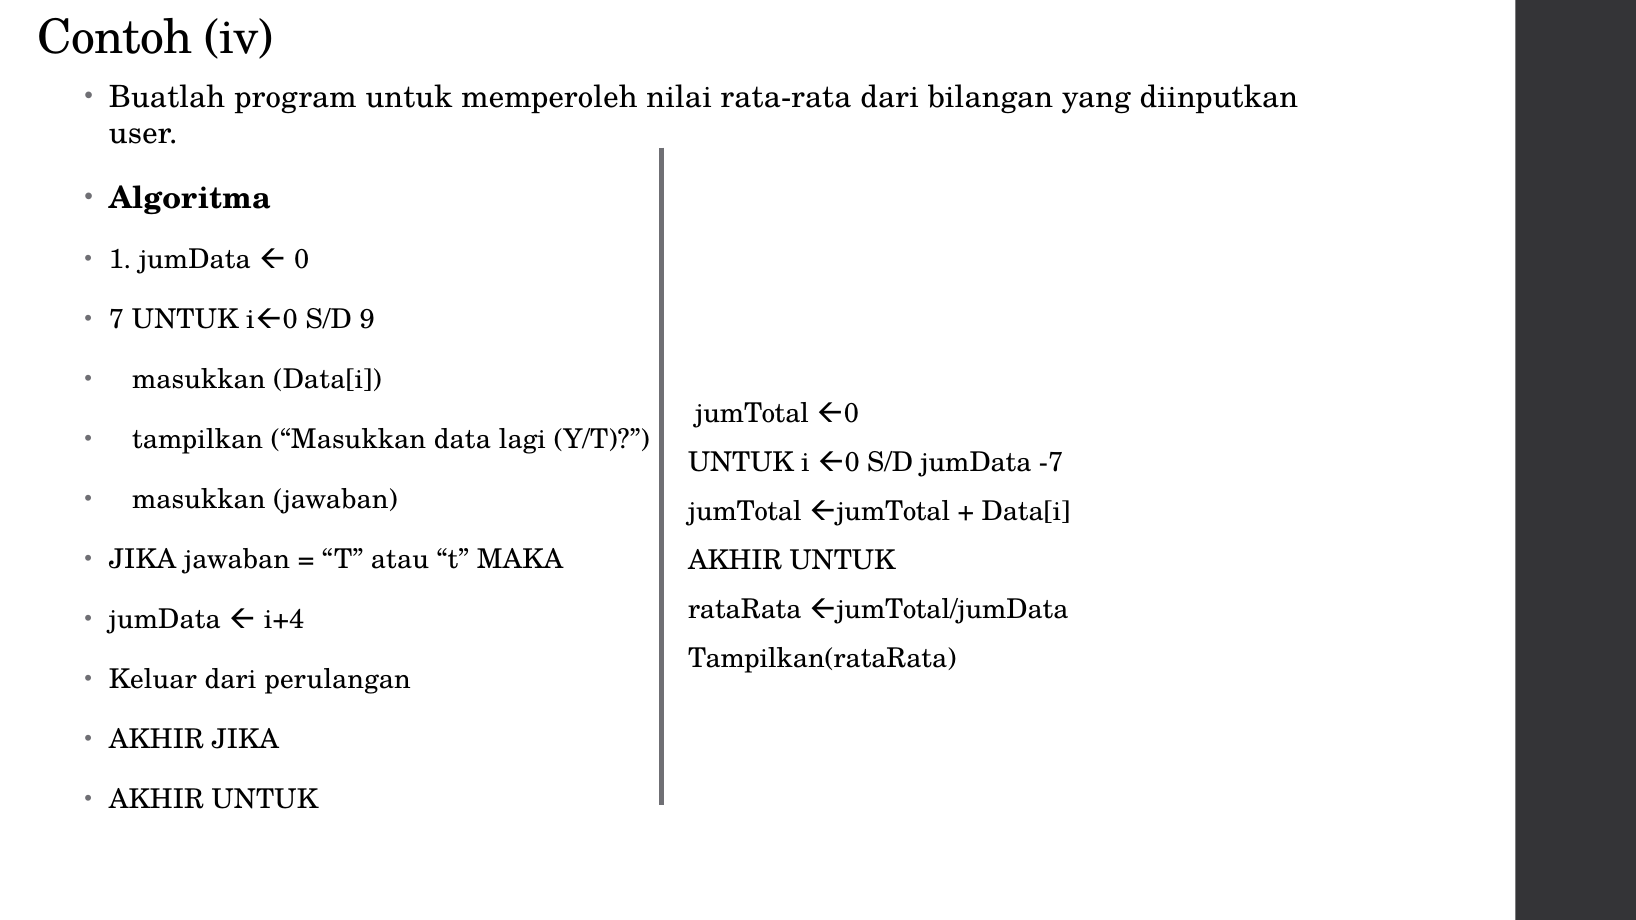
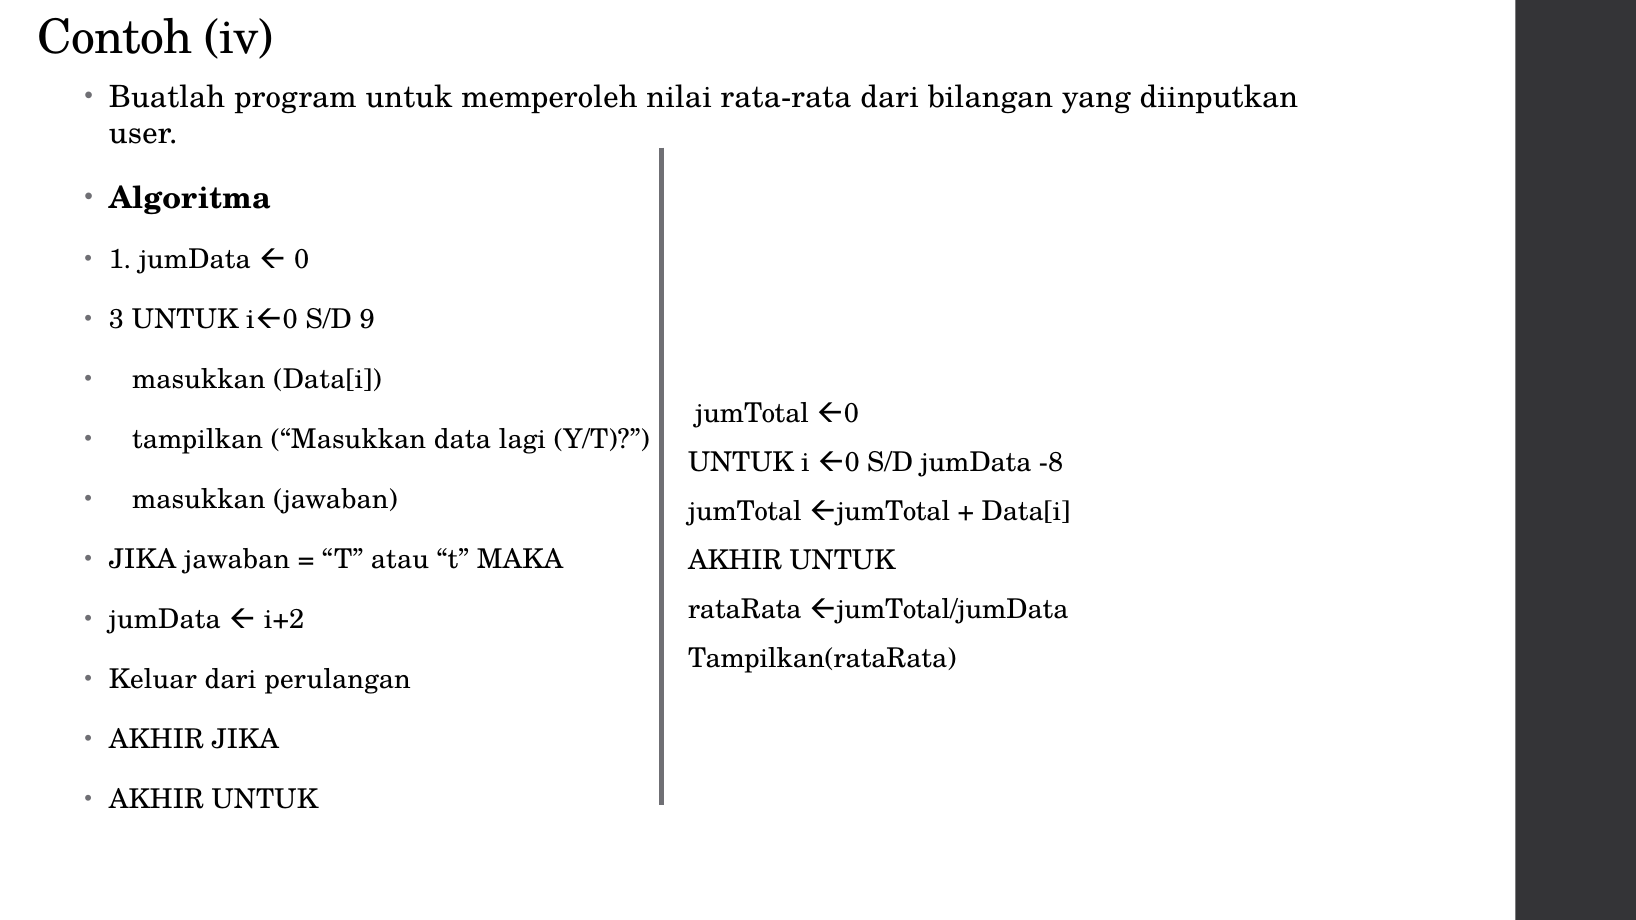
7: 7 -> 3
-7: -7 -> -8
i+4: i+4 -> i+2
